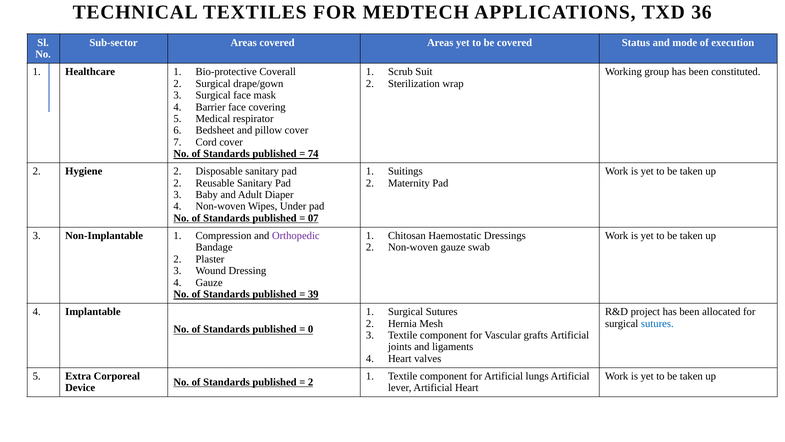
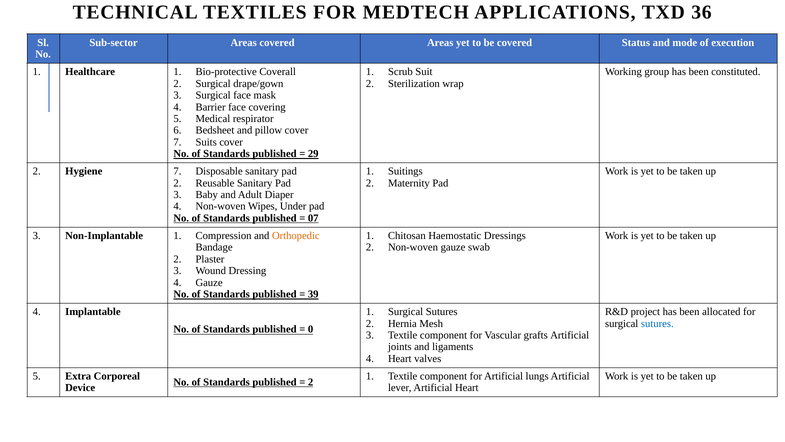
Cord: Cord -> Suits
74: 74 -> 29
Hygiene 2: 2 -> 7
Orthopedic colour: purple -> orange
